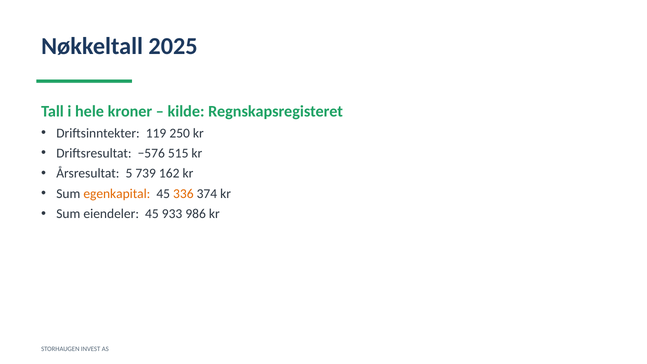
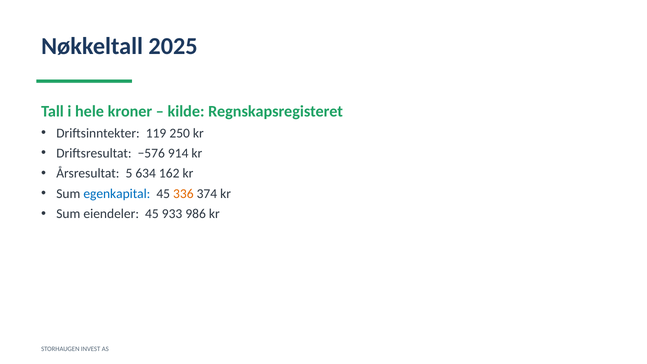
515: 515 -> 914
739: 739 -> 634
egenkapital colour: orange -> blue
